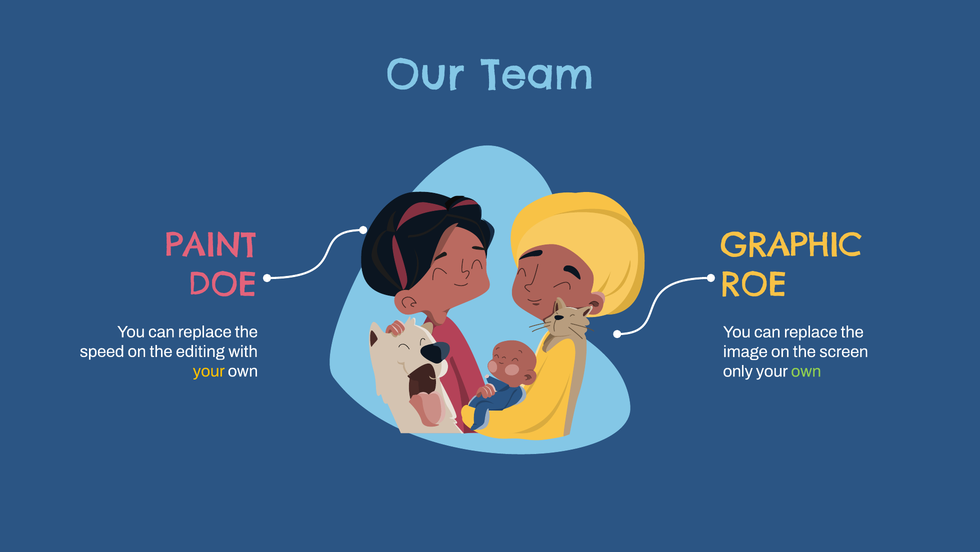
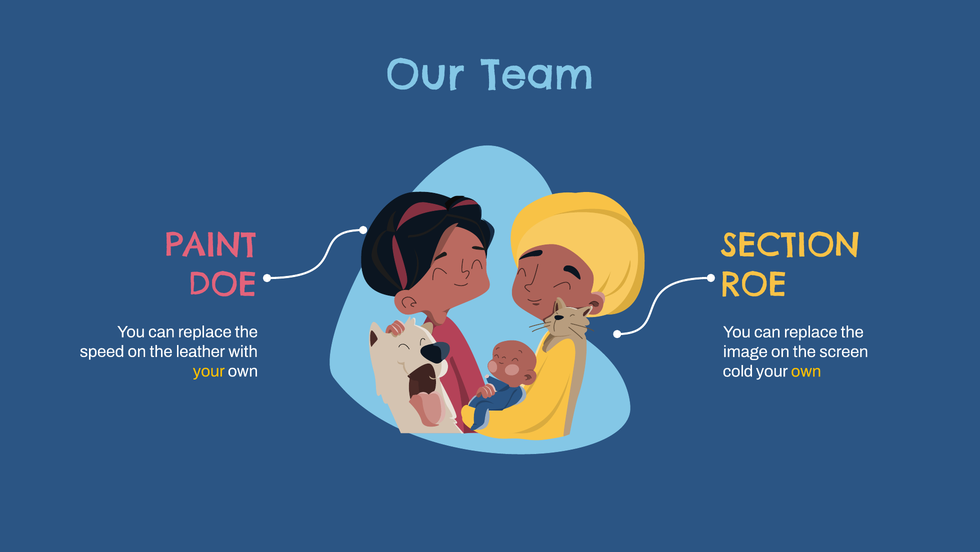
GRAPHIC: GRAPHIC -> SECTION
editing: editing -> leather
only: only -> cold
own at (806, 371) colour: light green -> yellow
